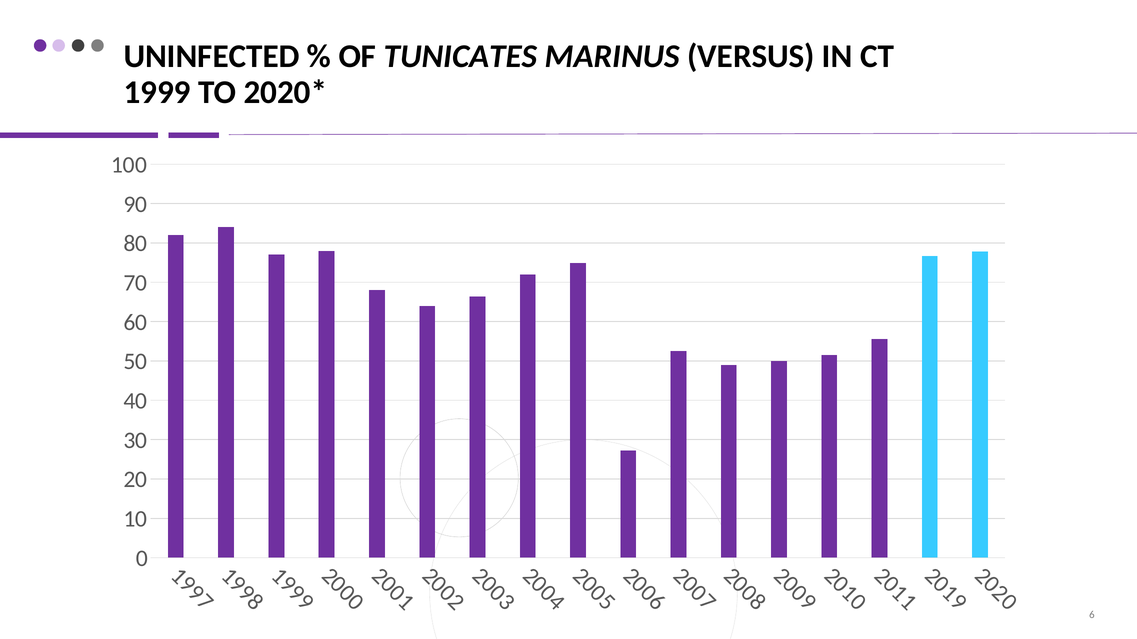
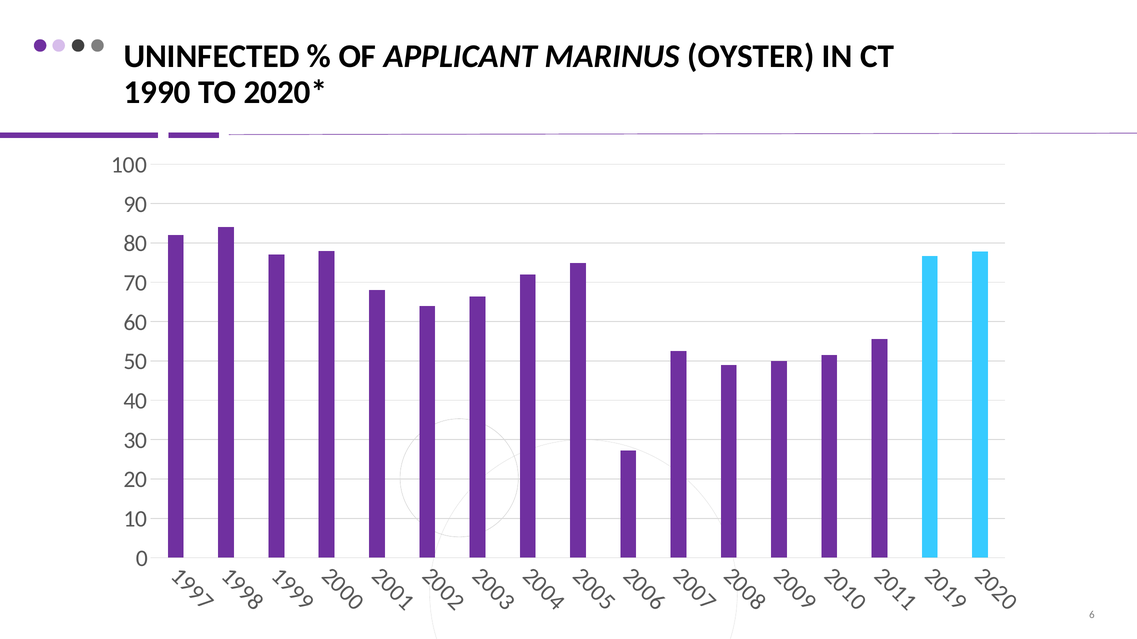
TUNICATES: TUNICATES -> APPLICANT
VERSUS: VERSUS -> OYSTER
1999: 1999 -> 1990
